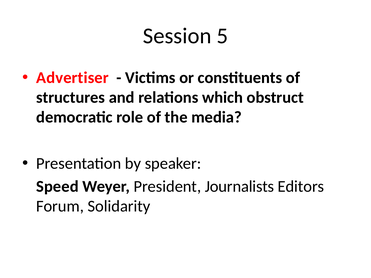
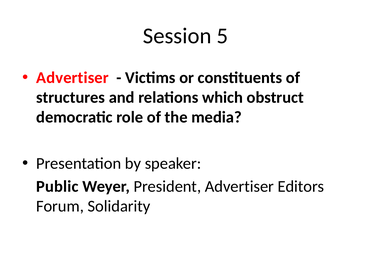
Speed: Speed -> Public
President Journalists: Journalists -> Advertiser
